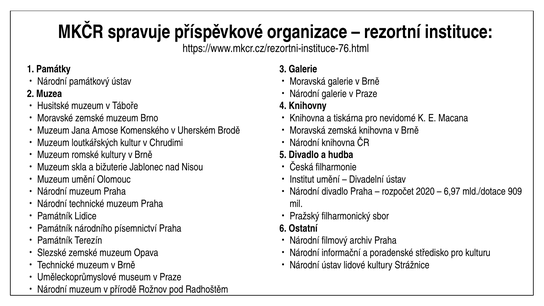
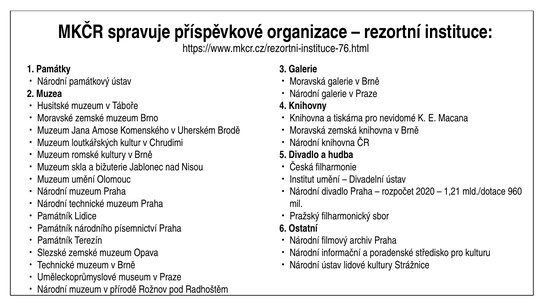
6,97: 6,97 -> 1,21
909: 909 -> 960
